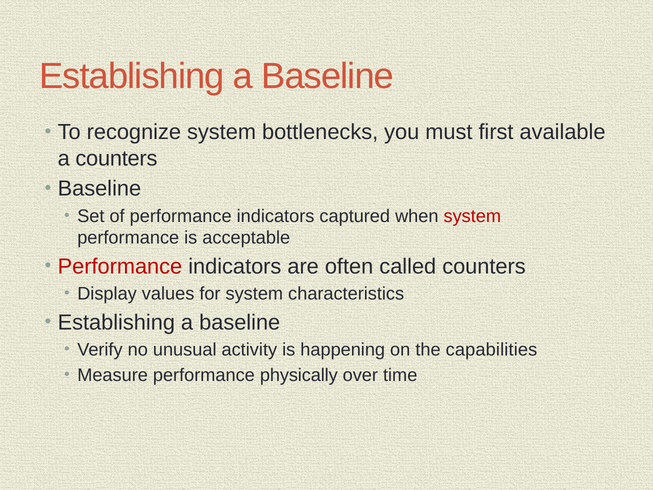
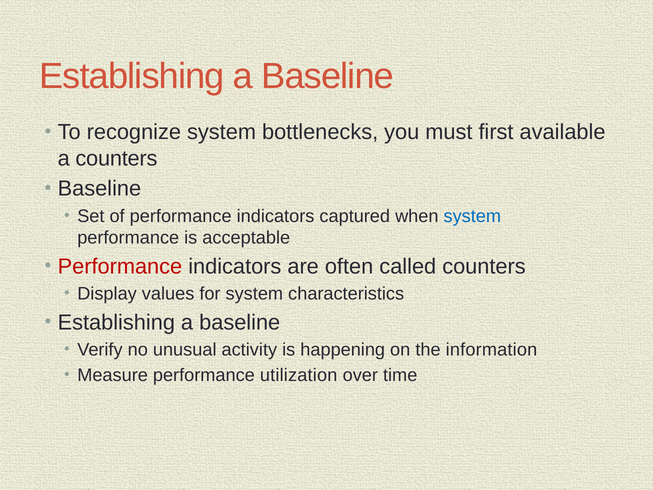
system at (472, 216) colour: red -> blue
capabilities: capabilities -> information
physically: physically -> utilization
